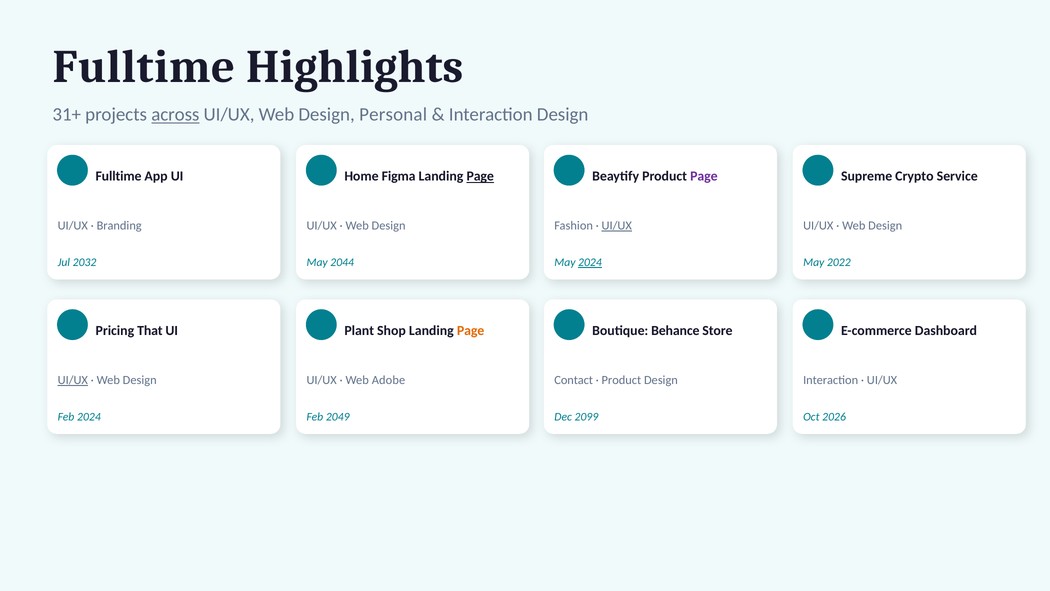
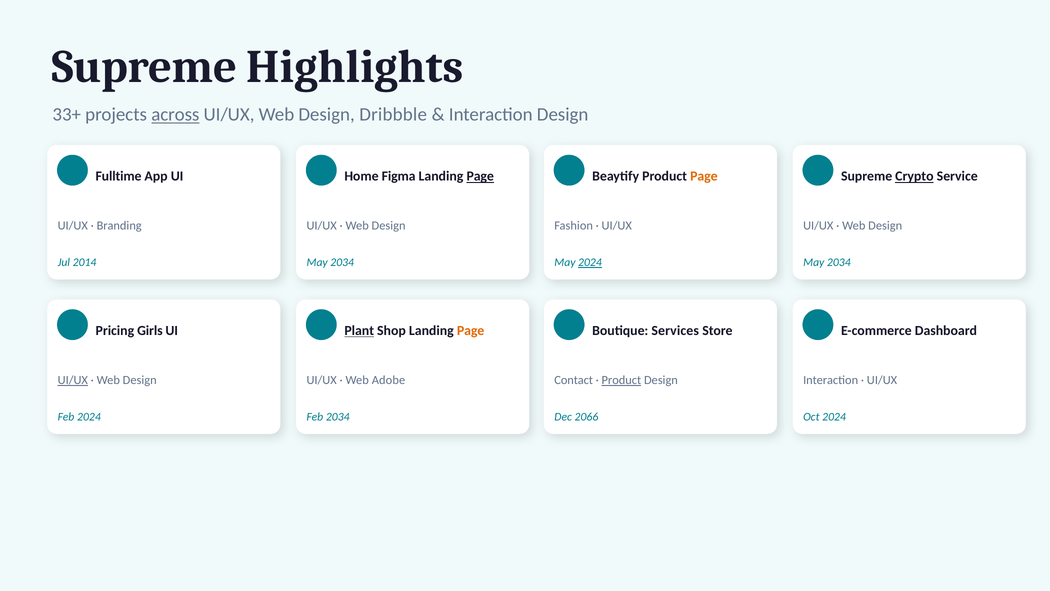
Fulltime at (144, 67): Fulltime -> Supreme
31+: 31+ -> 33+
Personal: Personal -> Dribbble
Page at (704, 176) colour: purple -> orange
Crypto underline: none -> present
UI/UX at (617, 226) underline: present -> none
2032: 2032 -> 2014
2044 at (342, 262): 2044 -> 2034
2022 at (839, 262): 2022 -> 2034
That: That -> Girls
Plant underline: none -> present
Behance: Behance -> Services
Product at (621, 380) underline: none -> present
Feb 2049: 2049 -> 2034
2099: 2099 -> 2066
Oct 2026: 2026 -> 2024
